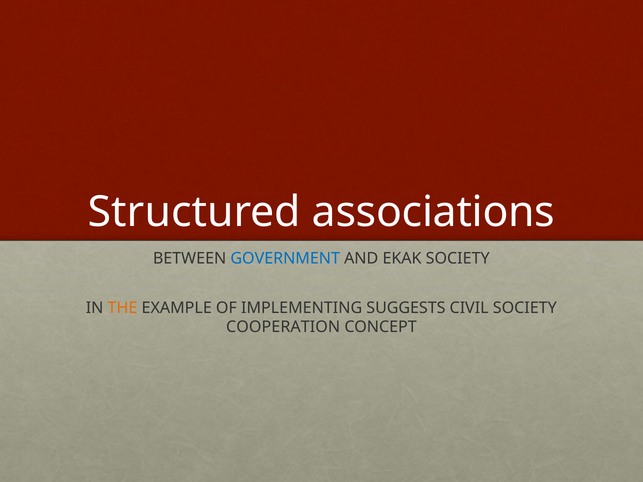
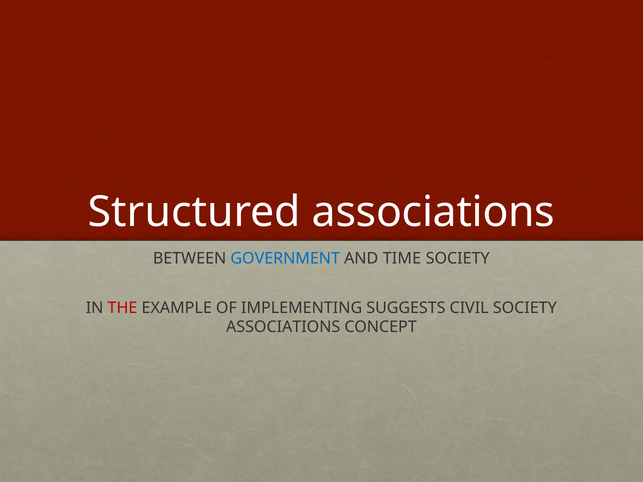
EKAK: EKAK -> TIME
THE colour: orange -> red
COOPERATION at (283, 327): COOPERATION -> ASSOCIATIONS
